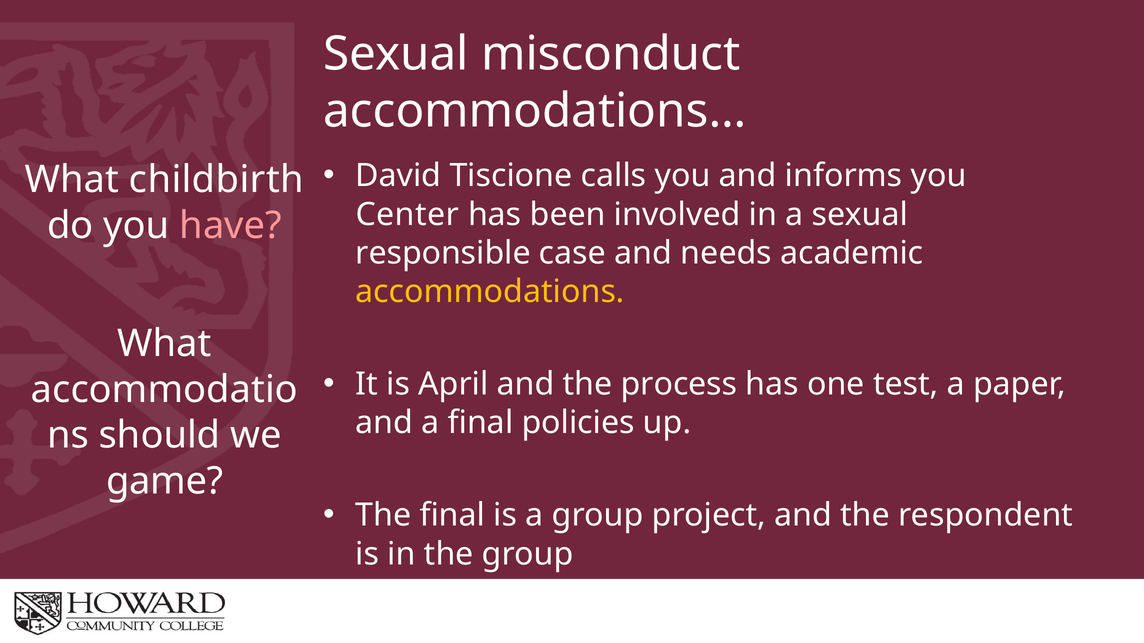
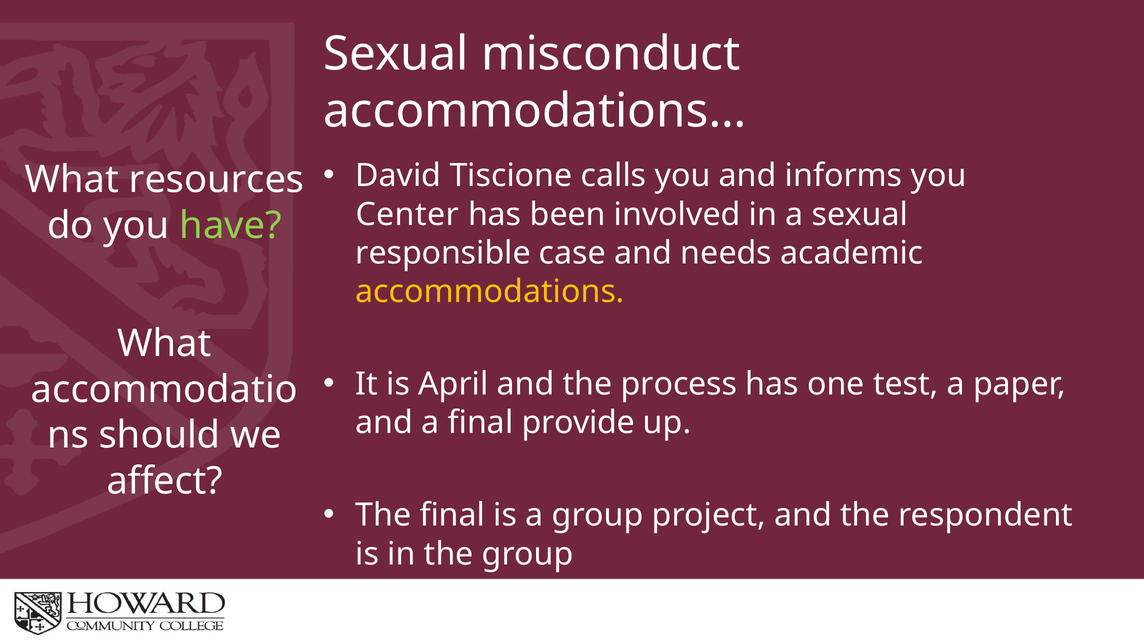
childbirth: childbirth -> resources
have colour: pink -> light green
policies: policies -> provide
game: game -> affect
